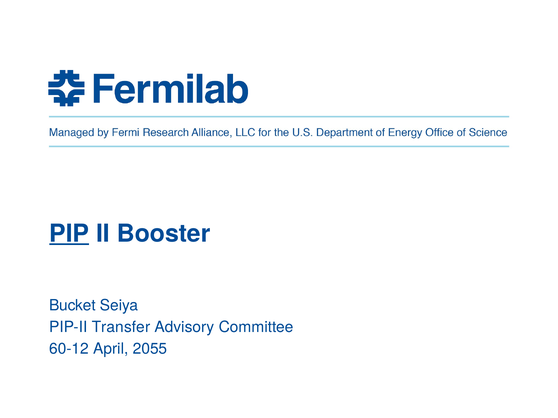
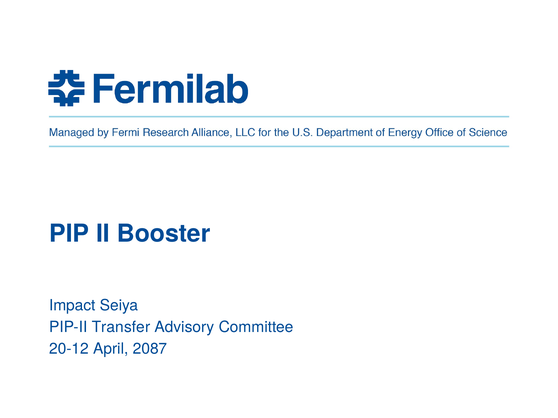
PIP underline: present -> none
Bucket: Bucket -> Impact
60-12: 60-12 -> 20-12
2055: 2055 -> 2087
